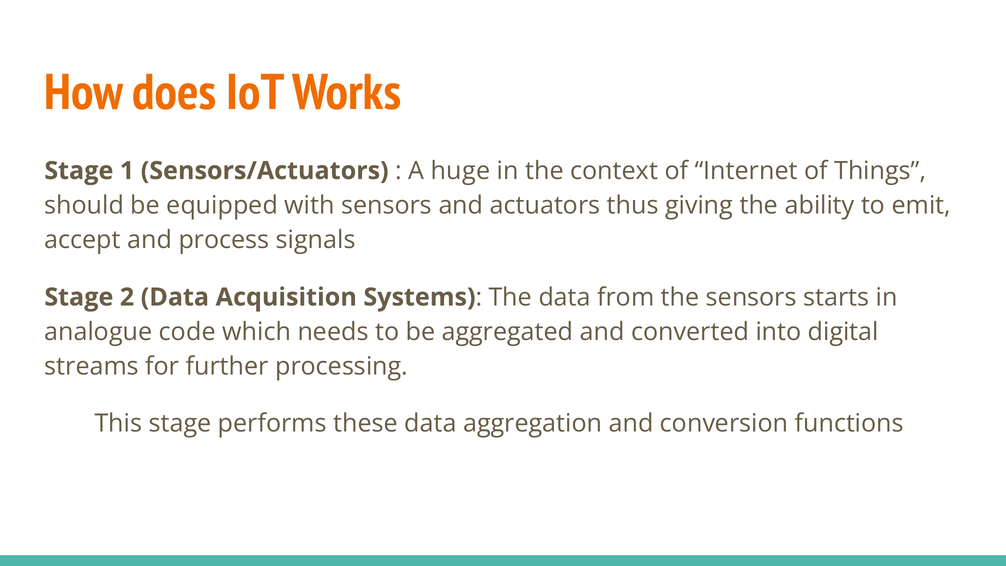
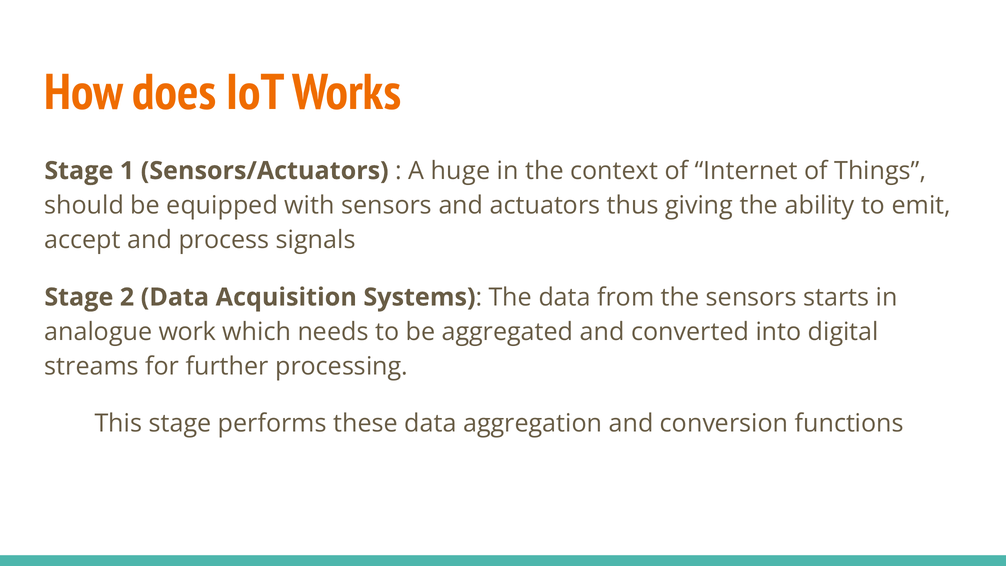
code: code -> work
